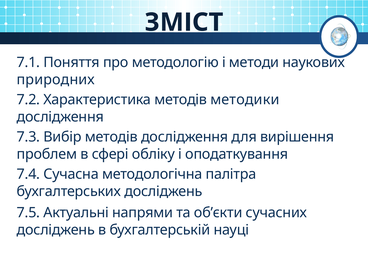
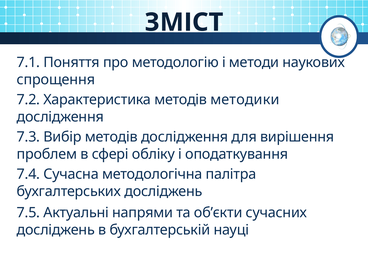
природних: природних -> спрощення
